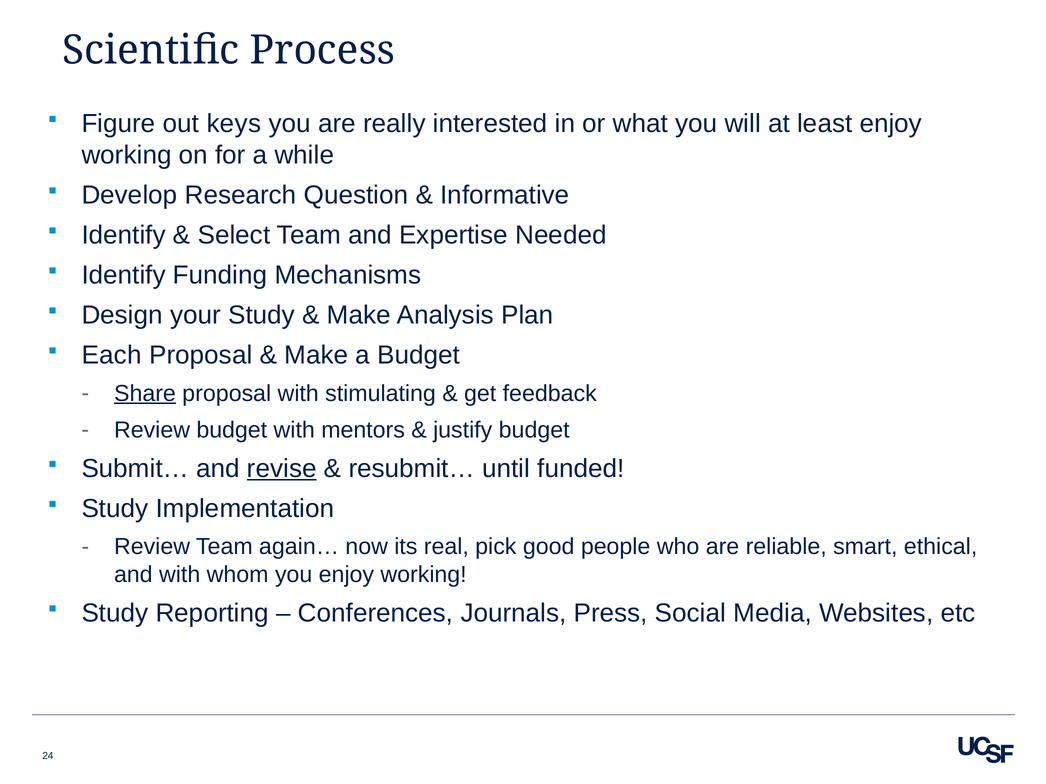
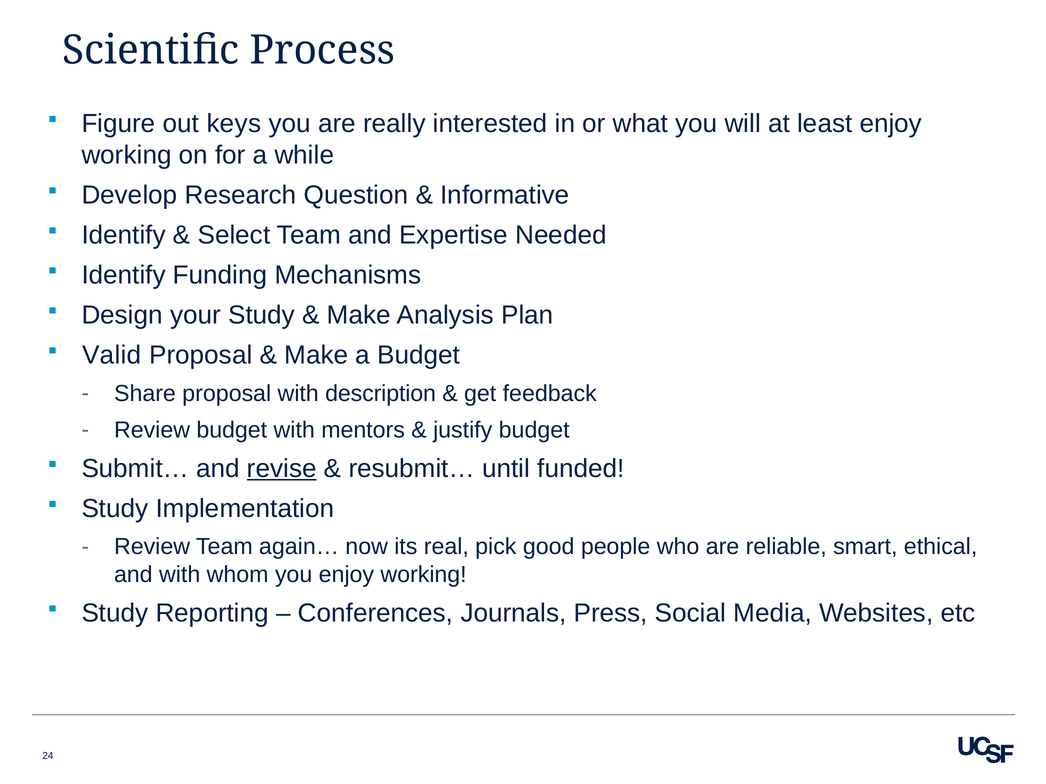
Each: Each -> Valid
Share underline: present -> none
stimulating: stimulating -> description
